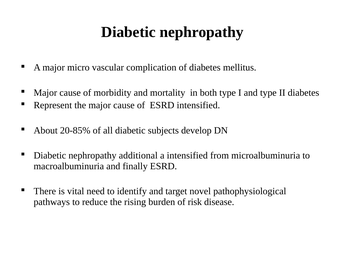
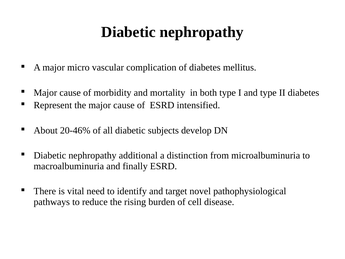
20-85%: 20-85% -> 20-46%
a intensified: intensified -> distinction
risk: risk -> cell
